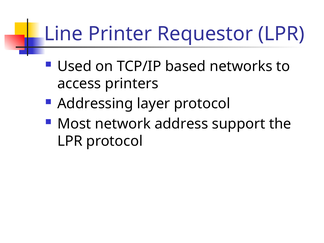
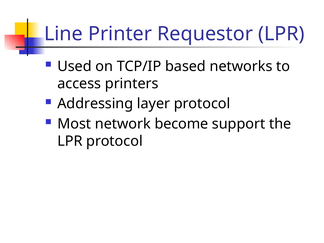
address: address -> become
